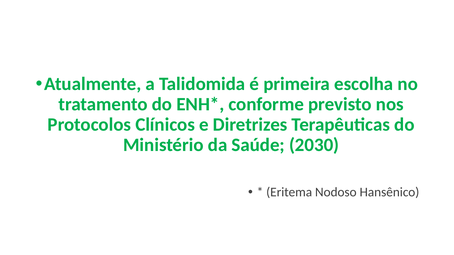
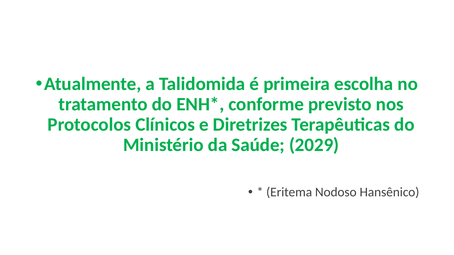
2030: 2030 -> 2029
